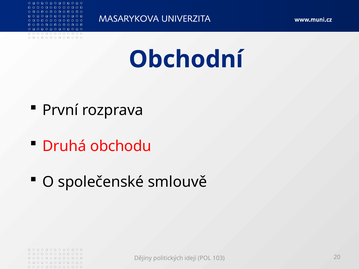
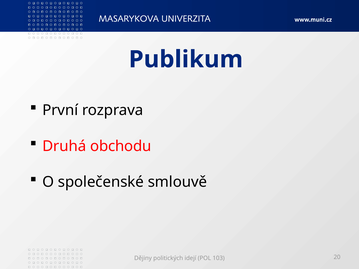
Obchodní: Obchodní -> Publikum
